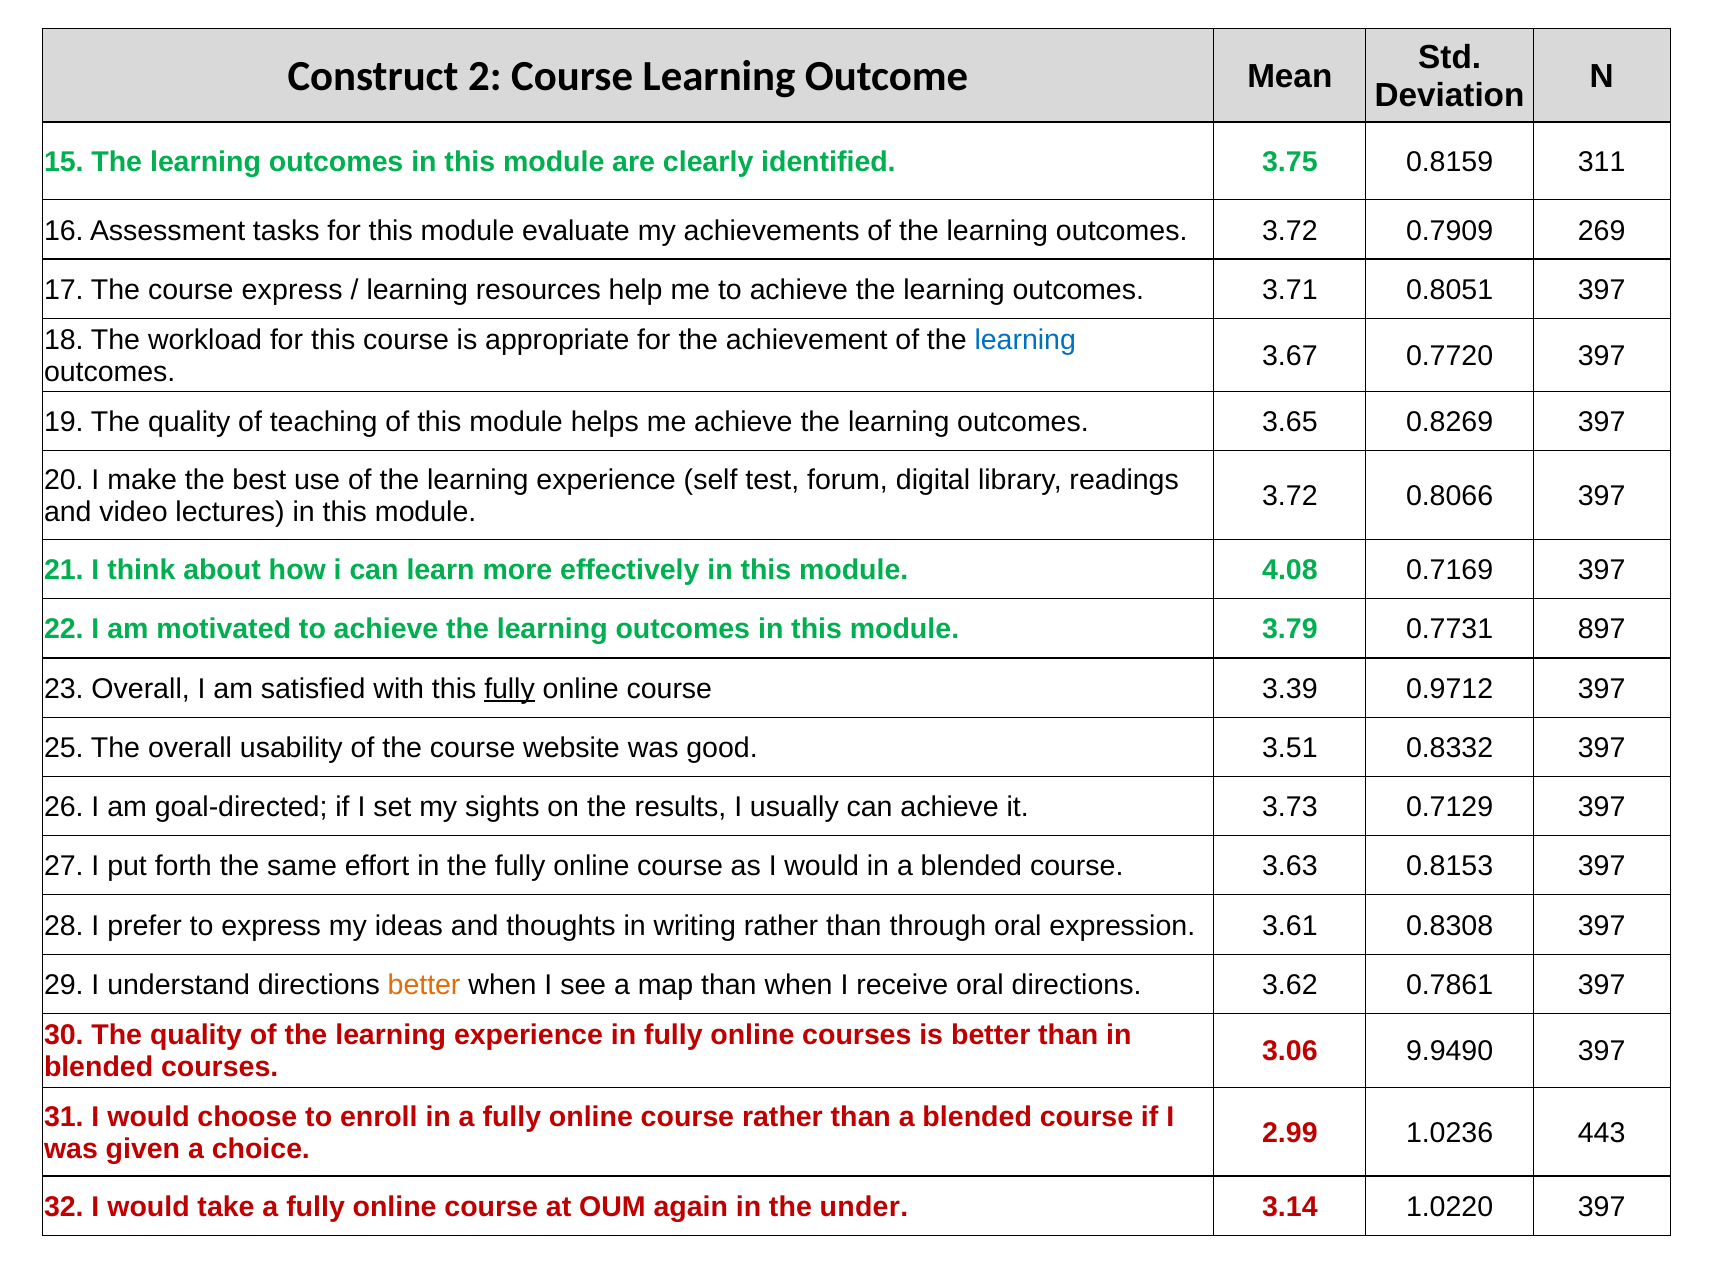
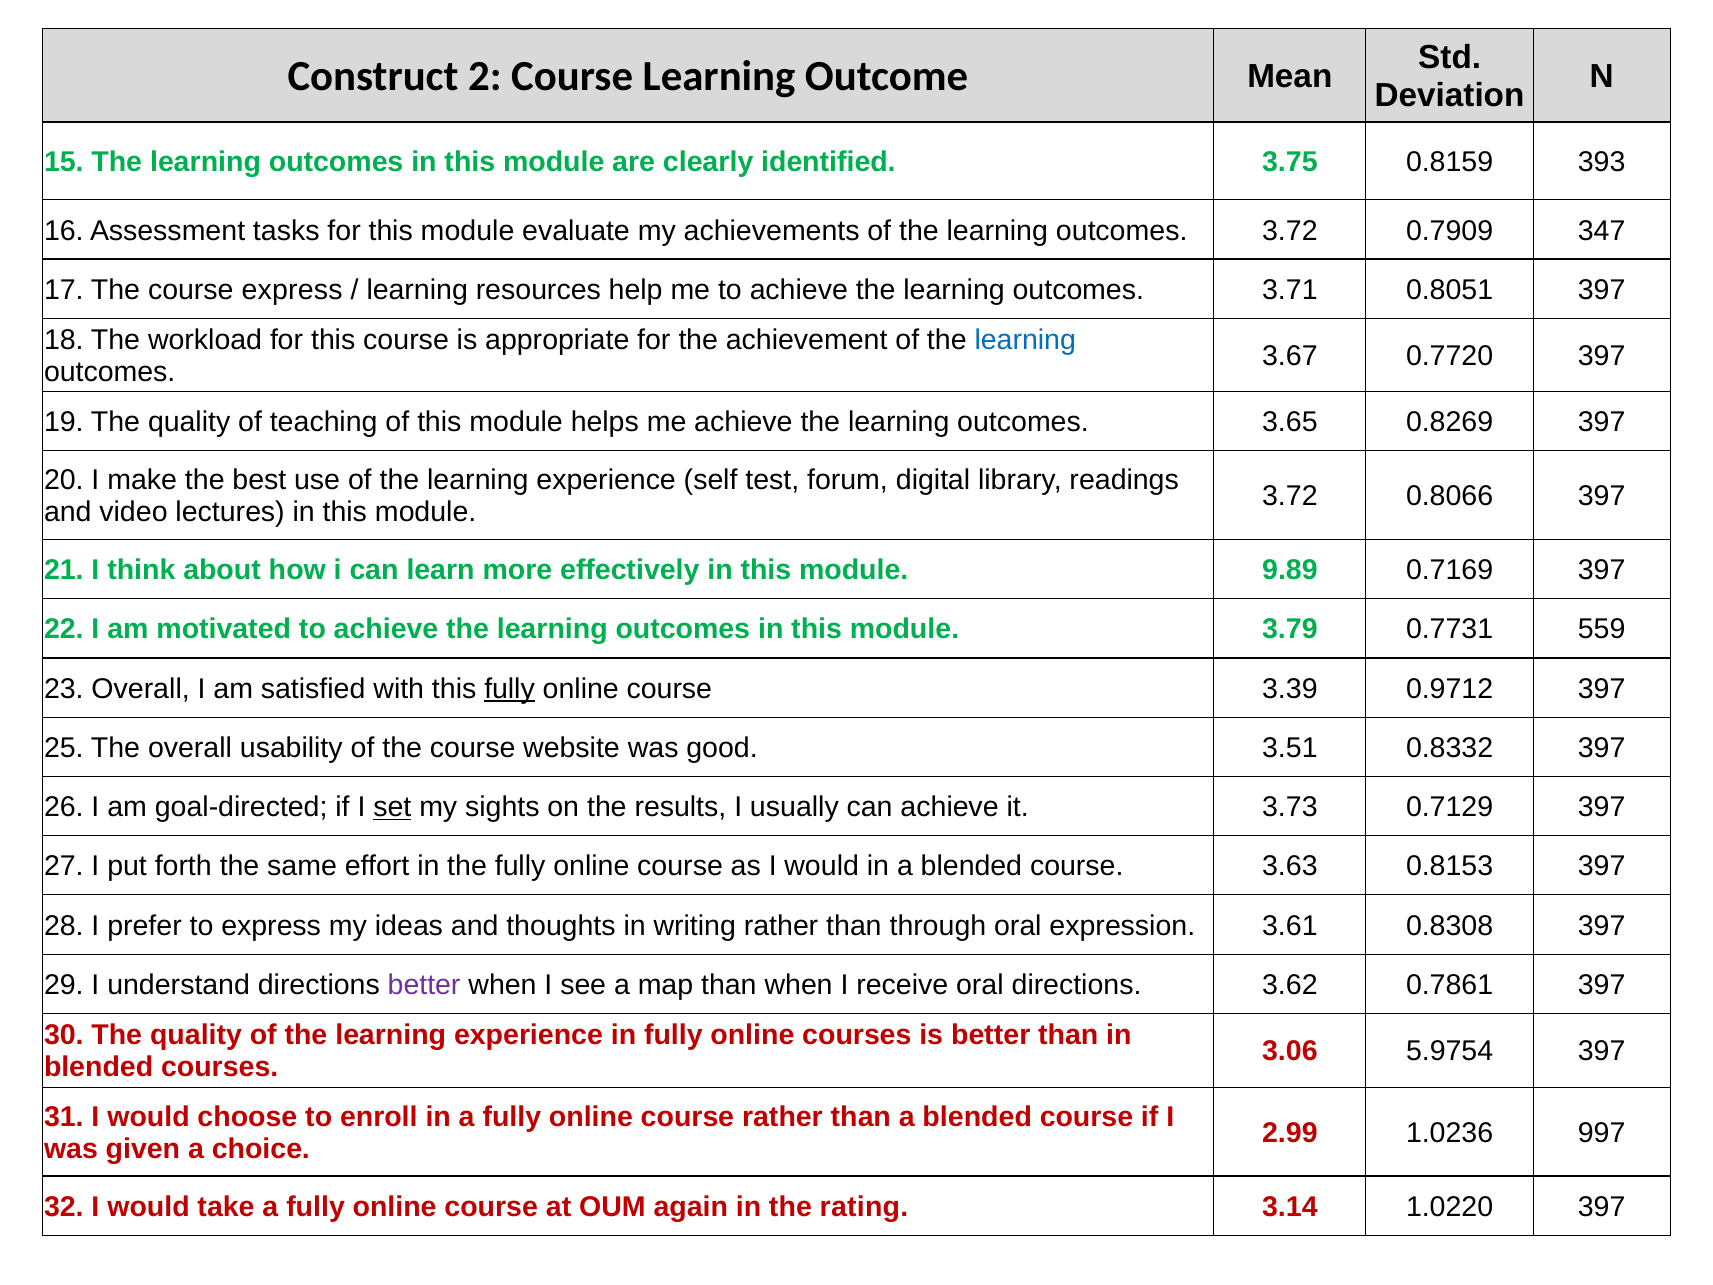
311: 311 -> 393
269: 269 -> 347
4.08: 4.08 -> 9.89
897: 897 -> 559
set underline: none -> present
better at (424, 985) colour: orange -> purple
9.9490: 9.9490 -> 5.9754
443: 443 -> 997
under: under -> rating
